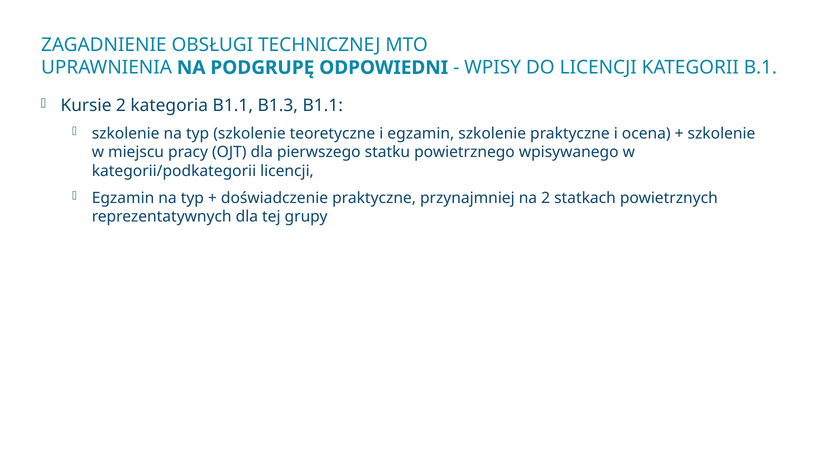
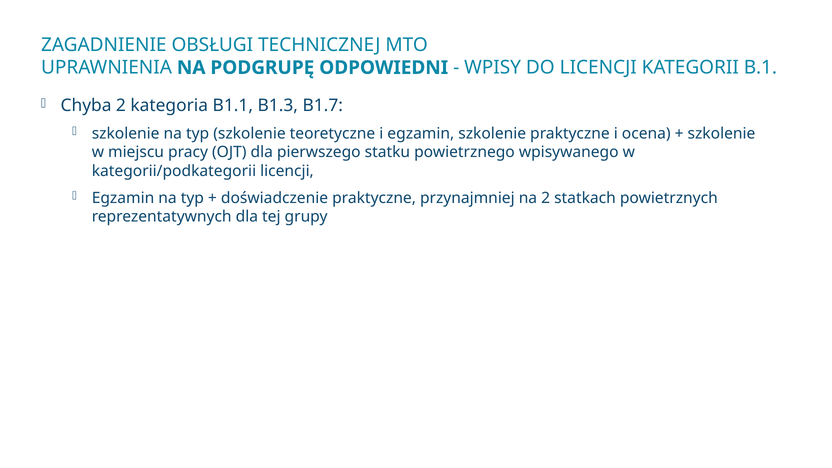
Kursie: Kursie -> Chyba
B1.3 B1.1: B1.1 -> B1.7
